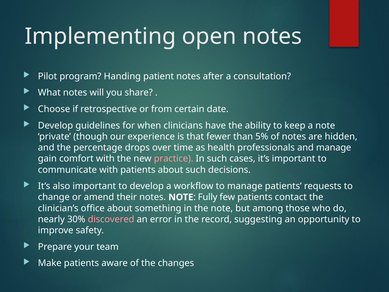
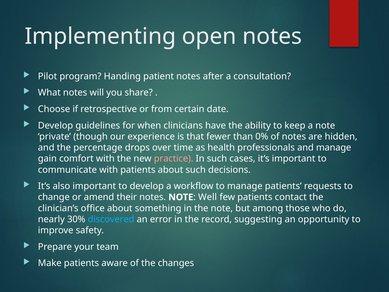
5%: 5% -> 0%
Fully: Fully -> Well
discovered colour: pink -> light blue
